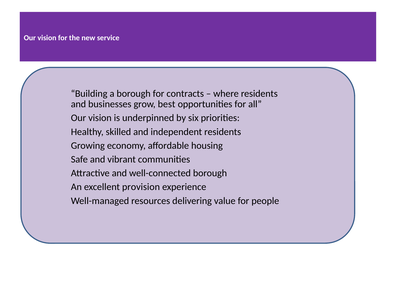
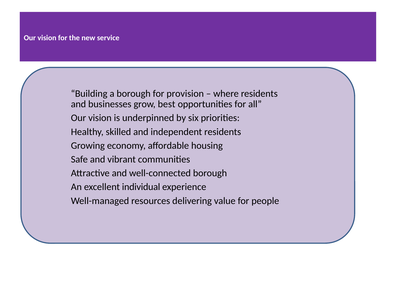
contracts: contracts -> provision
provision: provision -> individual
